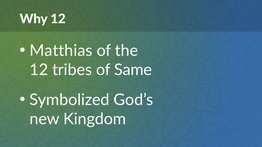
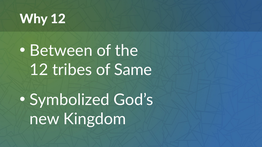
Matthias: Matthias -> Between
